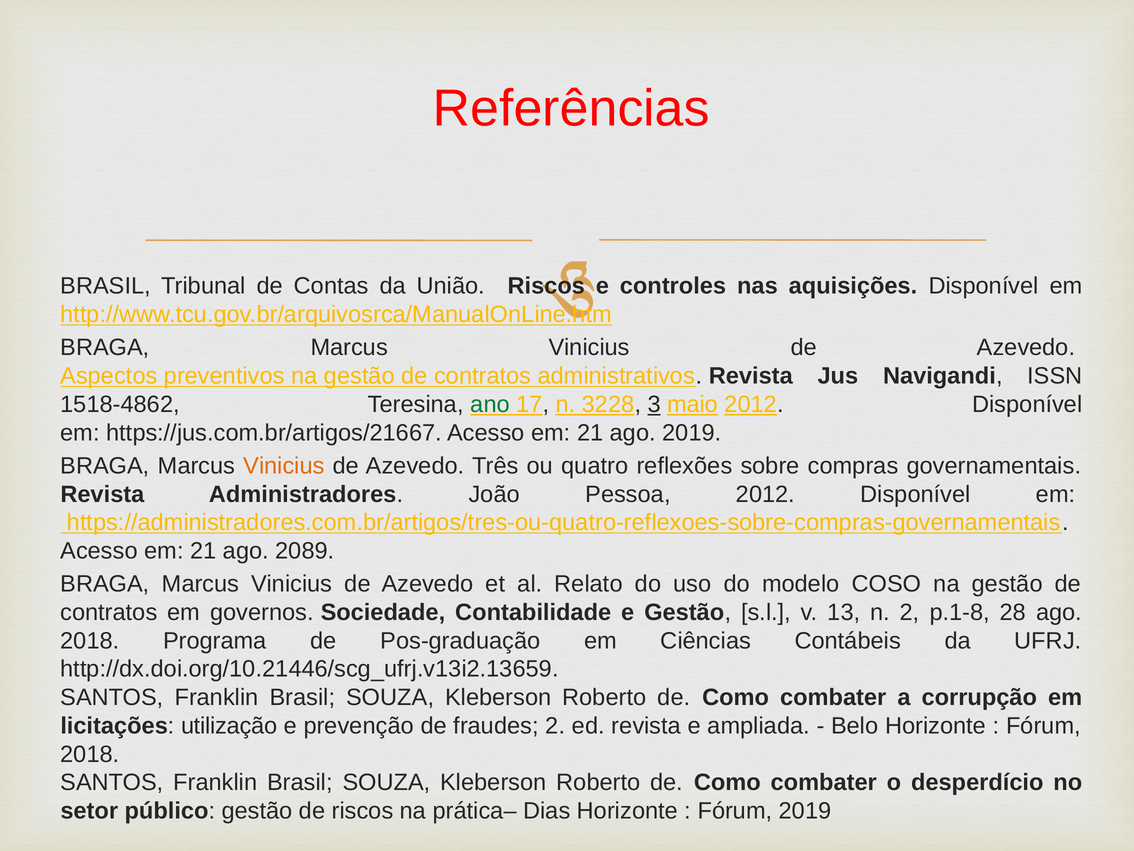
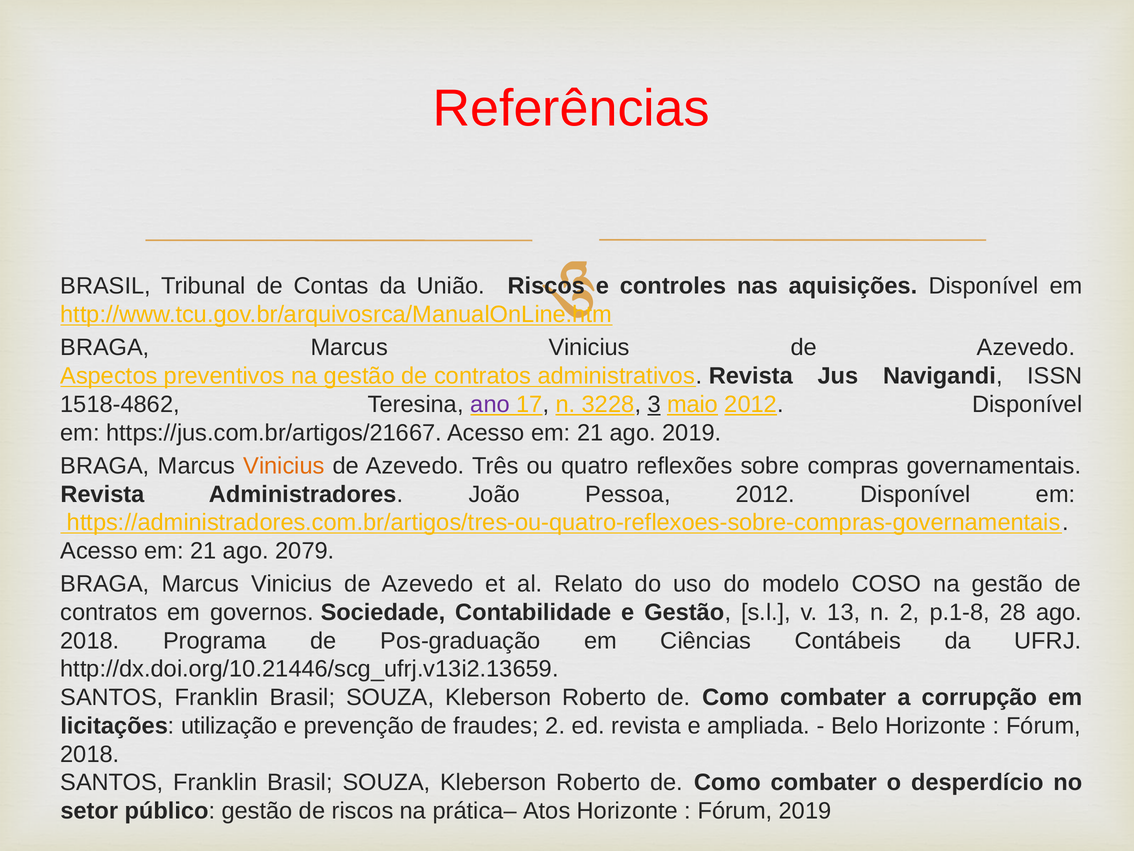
ano colour: green -> purple
2089: 2089 -> 2079
Dias: Dias -> Atos
